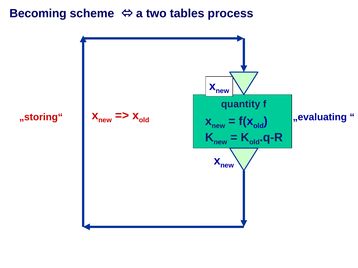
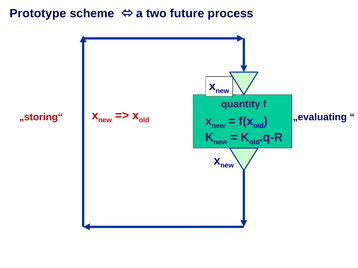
Becoming: Becoming -> Prototype
tables: tables -> future
